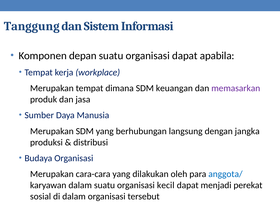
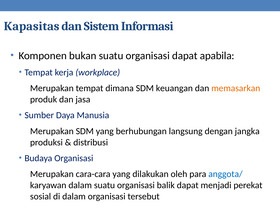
Tanggung: Tanggung -> Kapasitas
depan: depan -> bukan
memasarkan colour: purple -> orange
kecil: kecil -> balik
